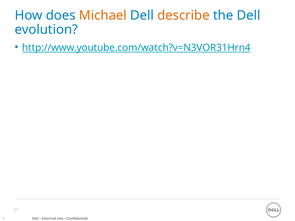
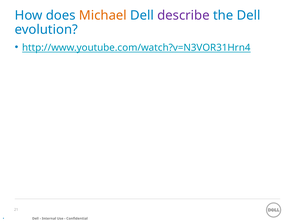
describe colour: orange -> purple
